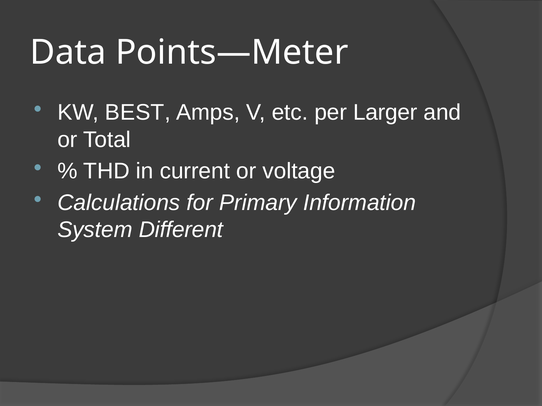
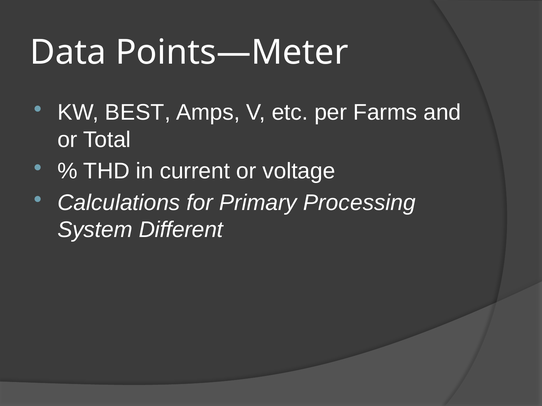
Larger: Larger -> Farms
Information: Information -> Processing
